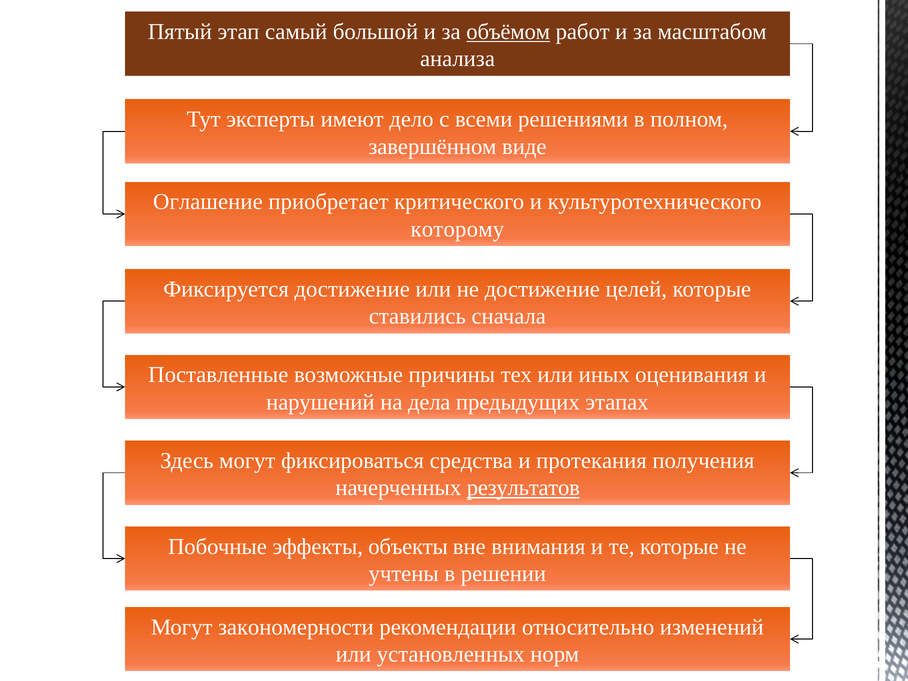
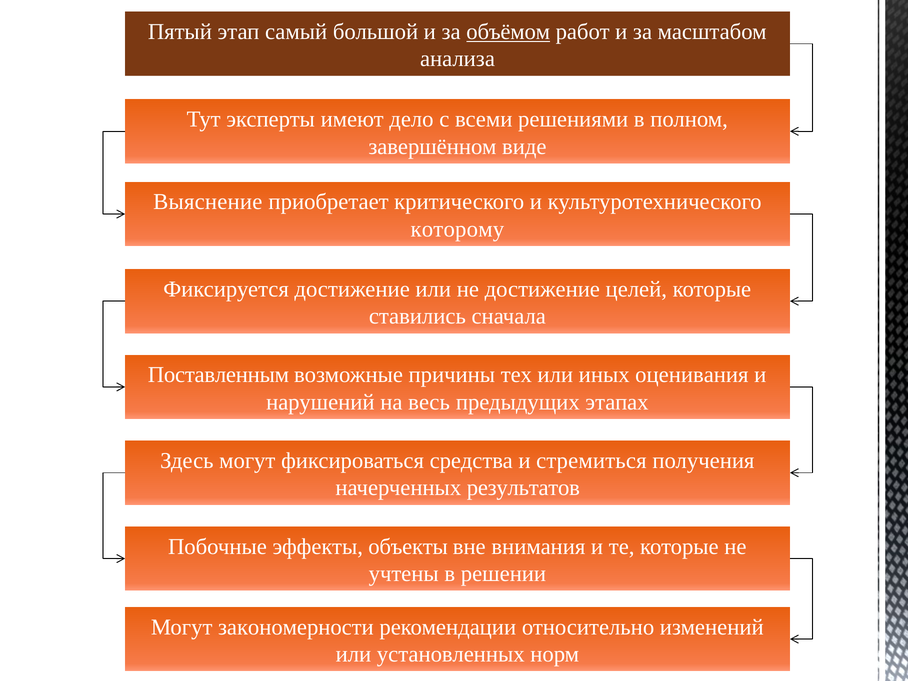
Оглашение: Оглашение -> Выяснение
Поставленные: Поставленные -> Поставленным
дела: дела -> весь
протекания: протекания -> стремиться
результатов underline: present -> none
